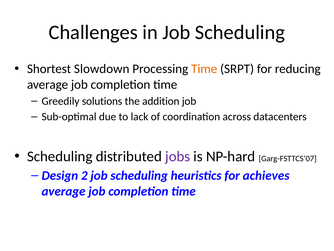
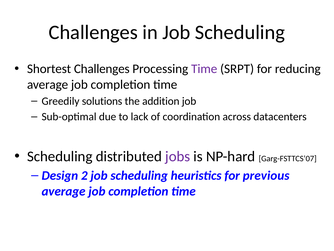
Shortest Slowdown: Slowdown -> Challenges
Time at (204, 69) colour: orange -> purple
achieves: achieves -> previous
